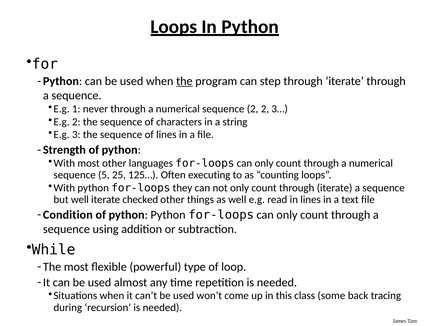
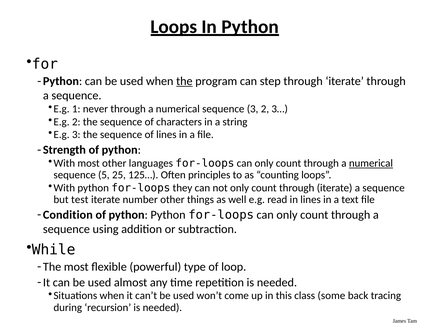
sequence 2: 2 -> 3
numerical at (371, 163) underline: none -> present
executing: executing -> principles
but well: well -> test
checked: checked -> number
